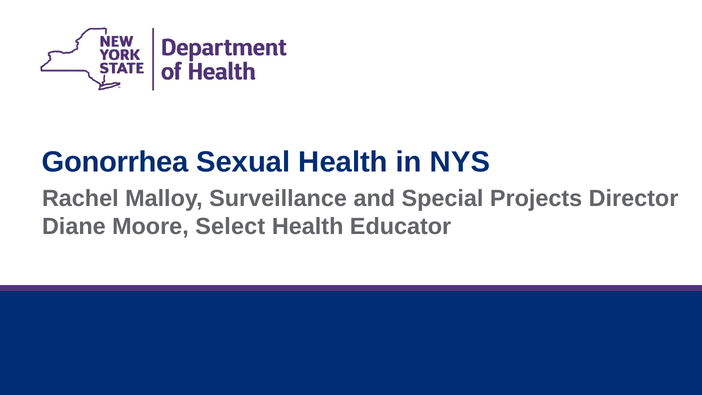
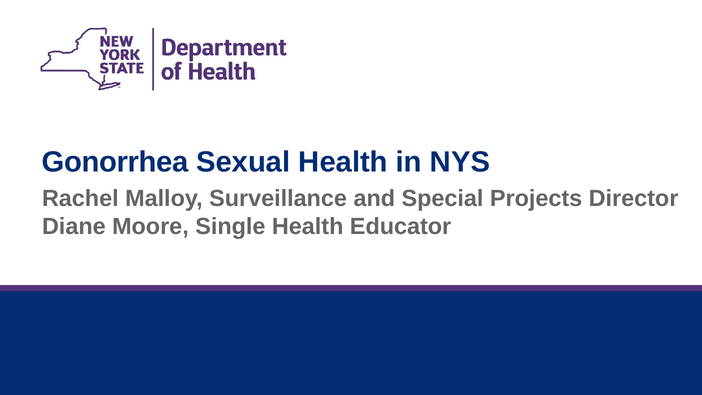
Select: Select -> Single
